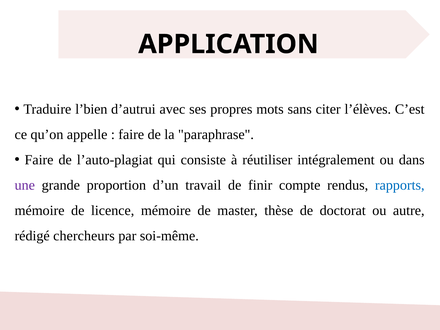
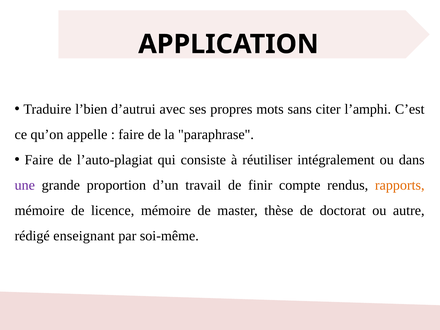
l’élèves: l’élèves -> l’amphi
rapports colour: blue -> orange
chercheurs: chercheurs -> enseignant
